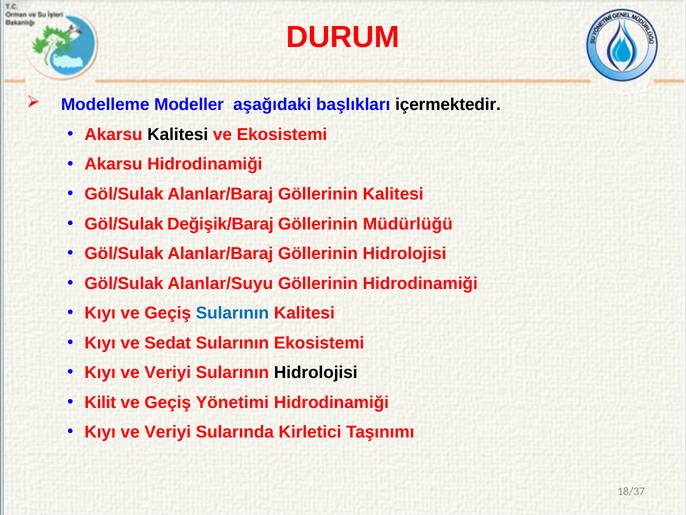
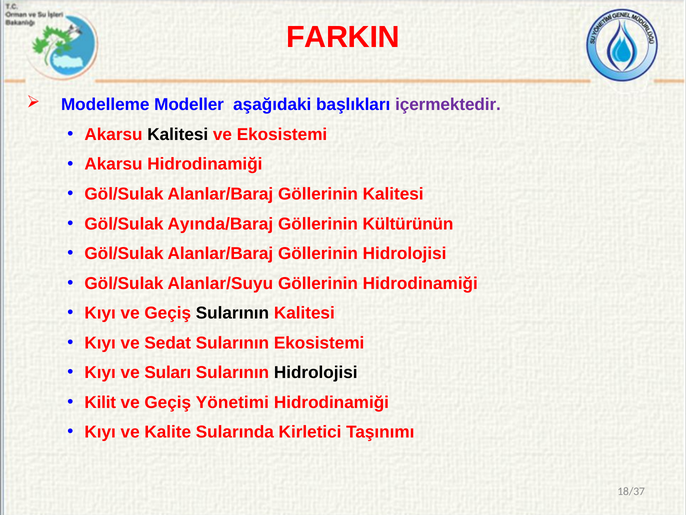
DURUM: DURUM -> FARKIN
içermektedir colour: black -> purple
Değişik/Baraj: Değişik/Baraj -> Ayında/Baraj
Müdürlüğü: Müdürlüğü -> Kültürünün
Sularının at (232, 313) colour: blue -> black
Veriyi at (168, 372): Veriyi -> Suları
Veriyi at (168, 432): Veriyi -> Kalite
